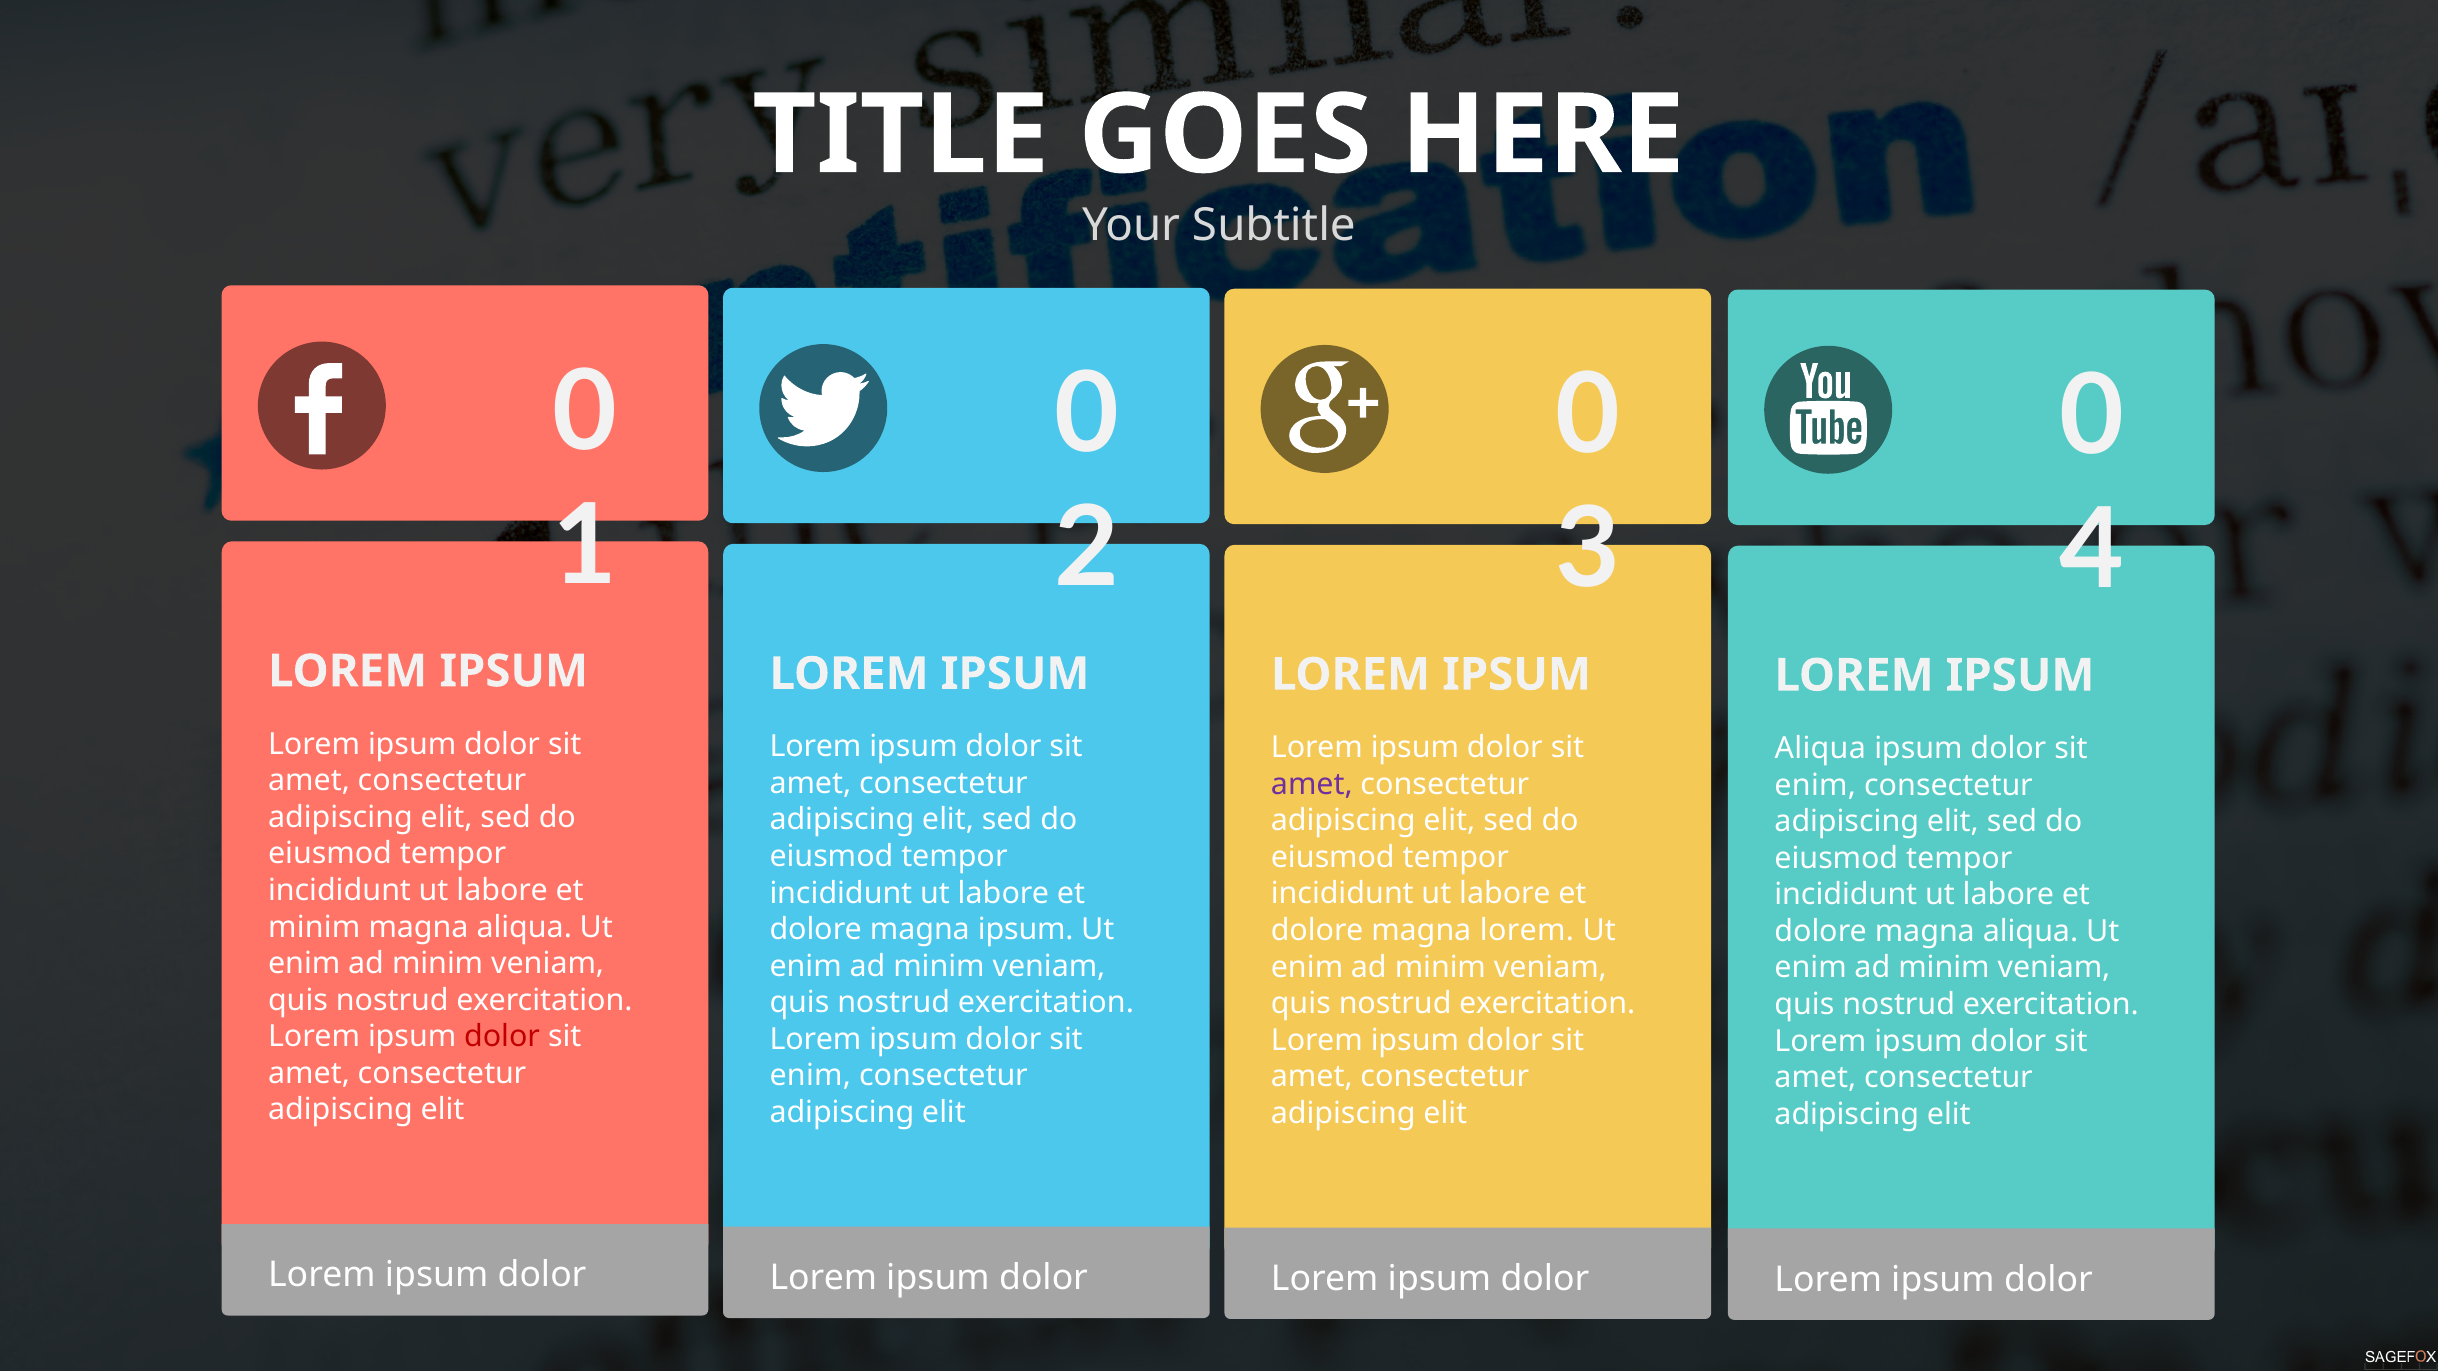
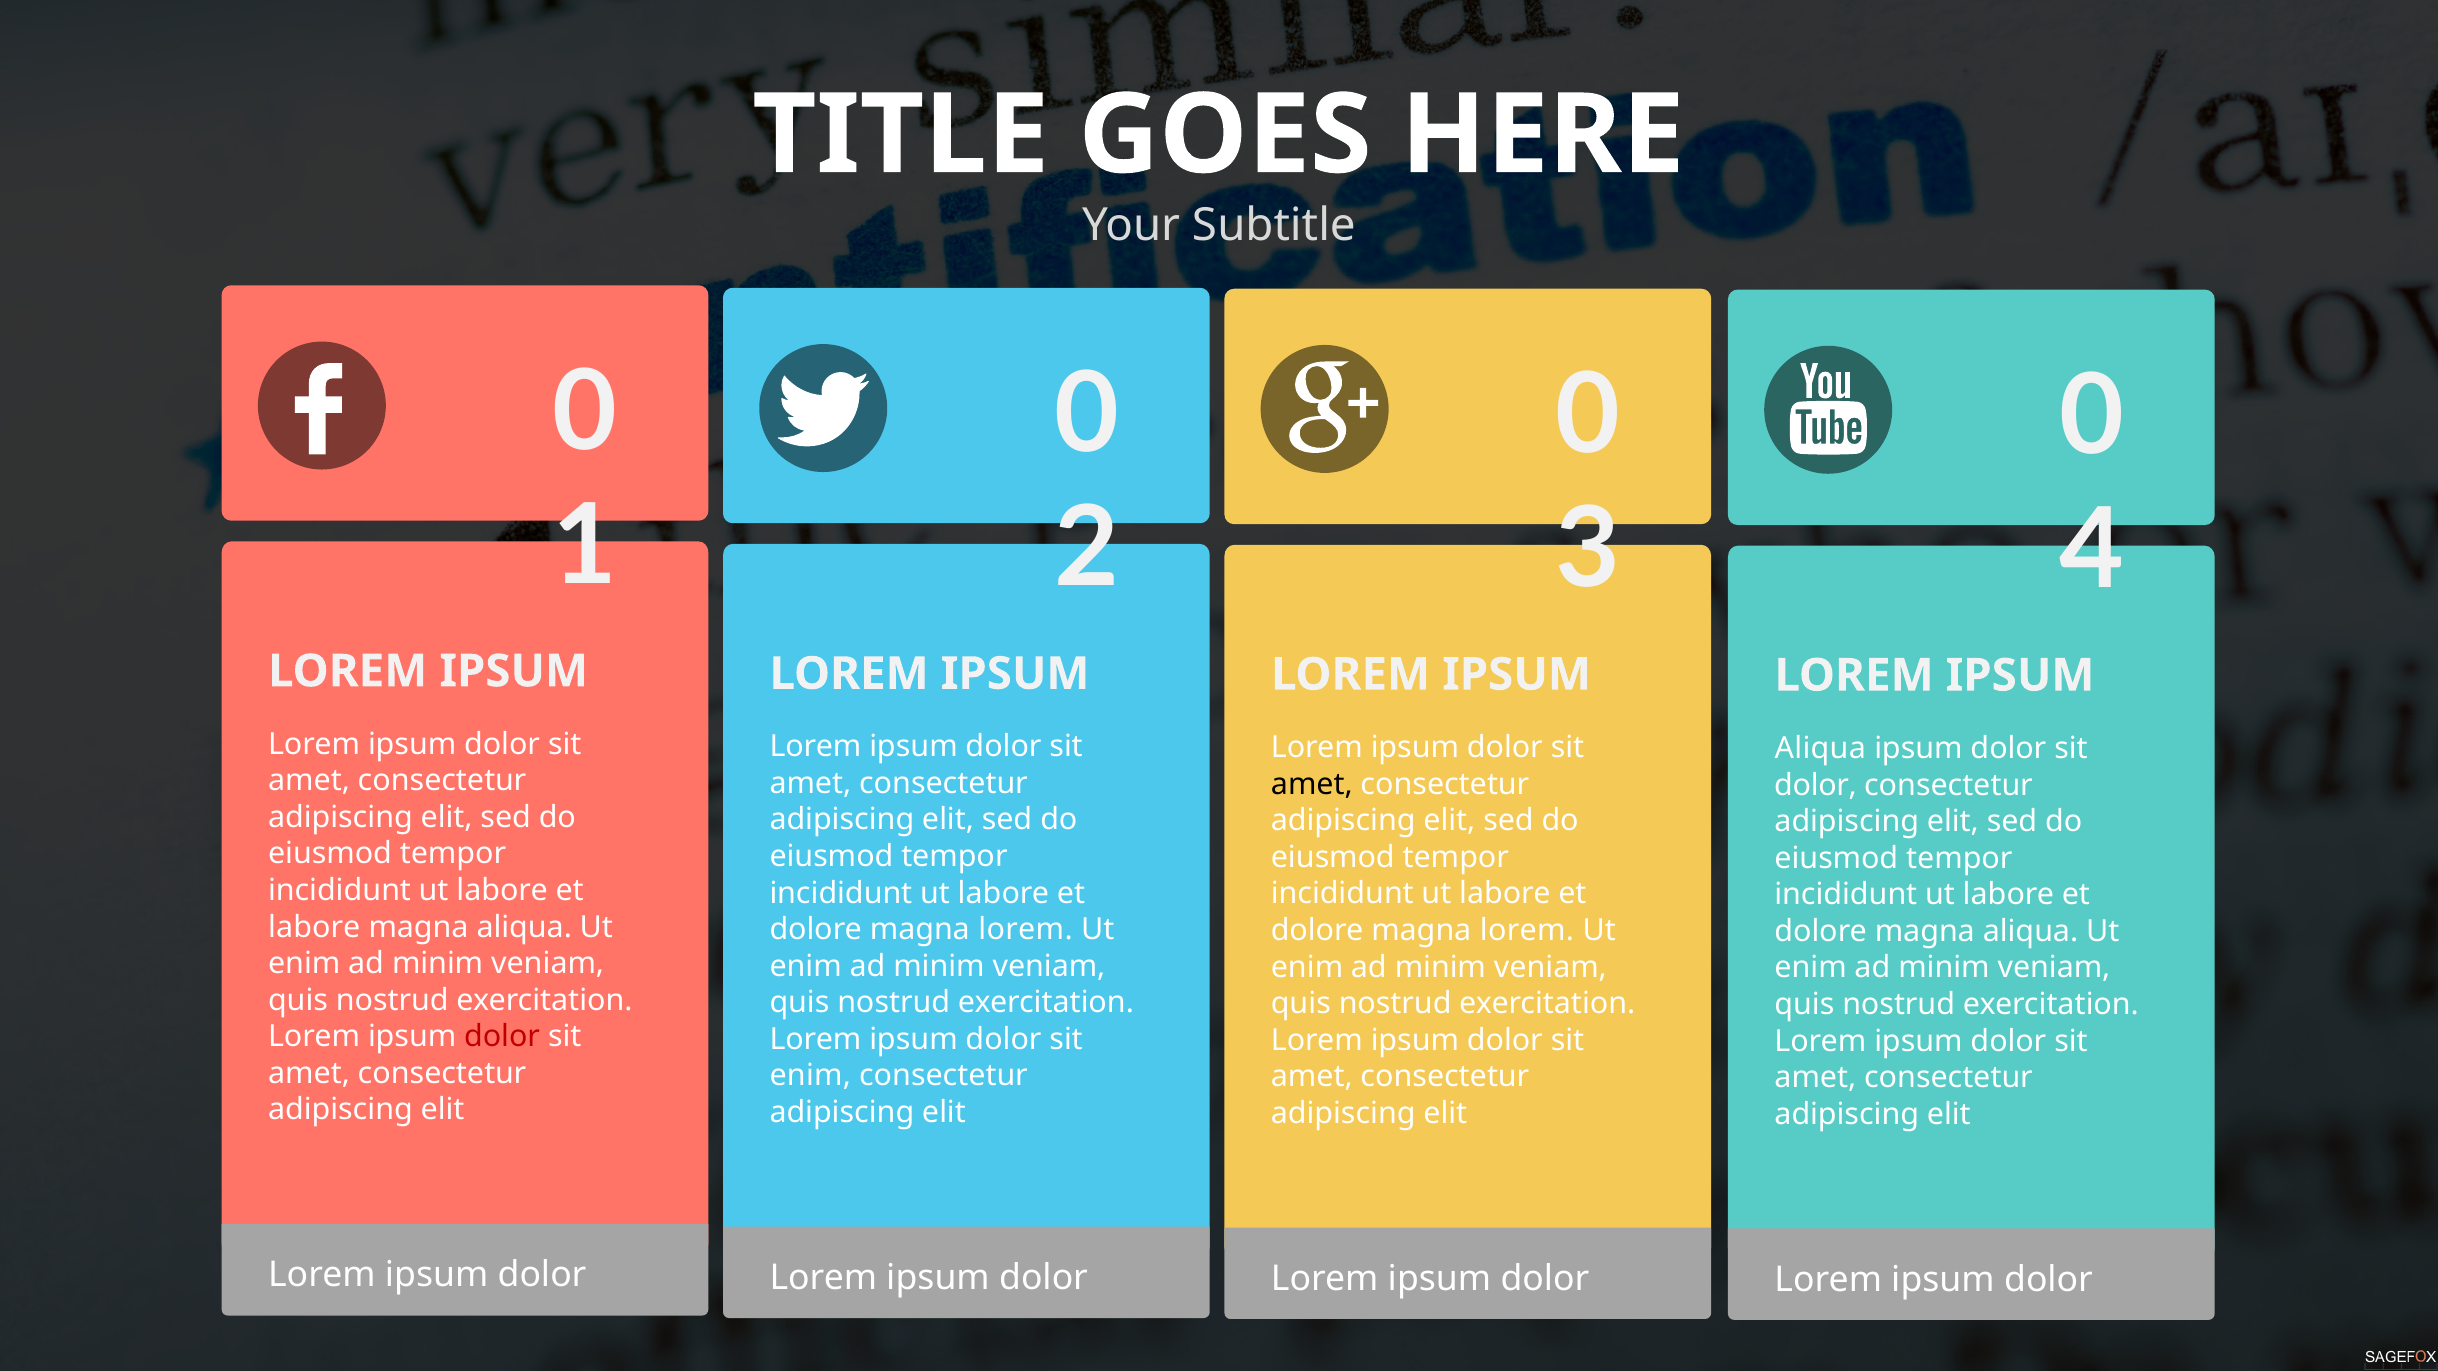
amet at (1312, 784) colour: purple -> black
enim at (1815, 785): enim -> dolor
minim at (314, 927): minim -> labore
ipsum at (1026, 930): ipsum -> lorem
